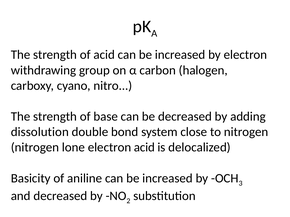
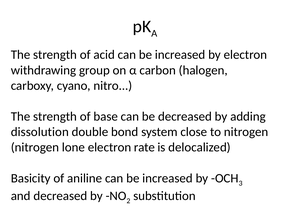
electron acid: acid -> rate
